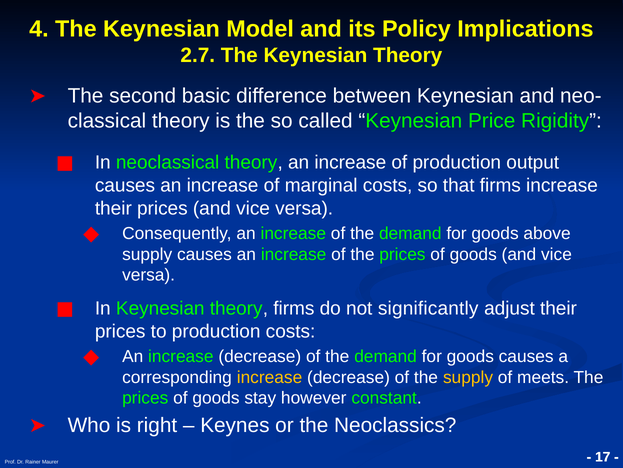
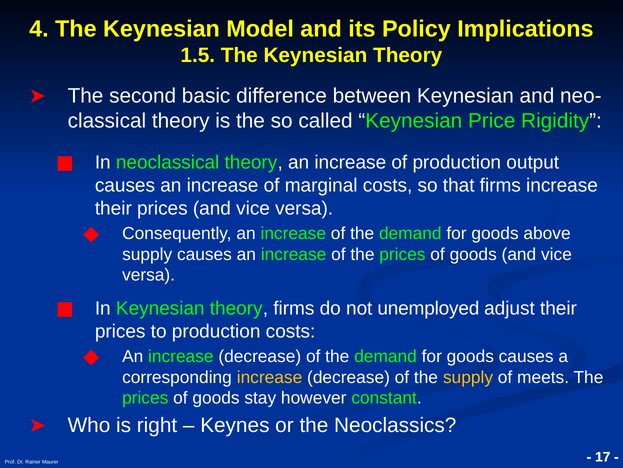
2.7: 2.7 -> 1.5
significantly: significantly -> unemployed
